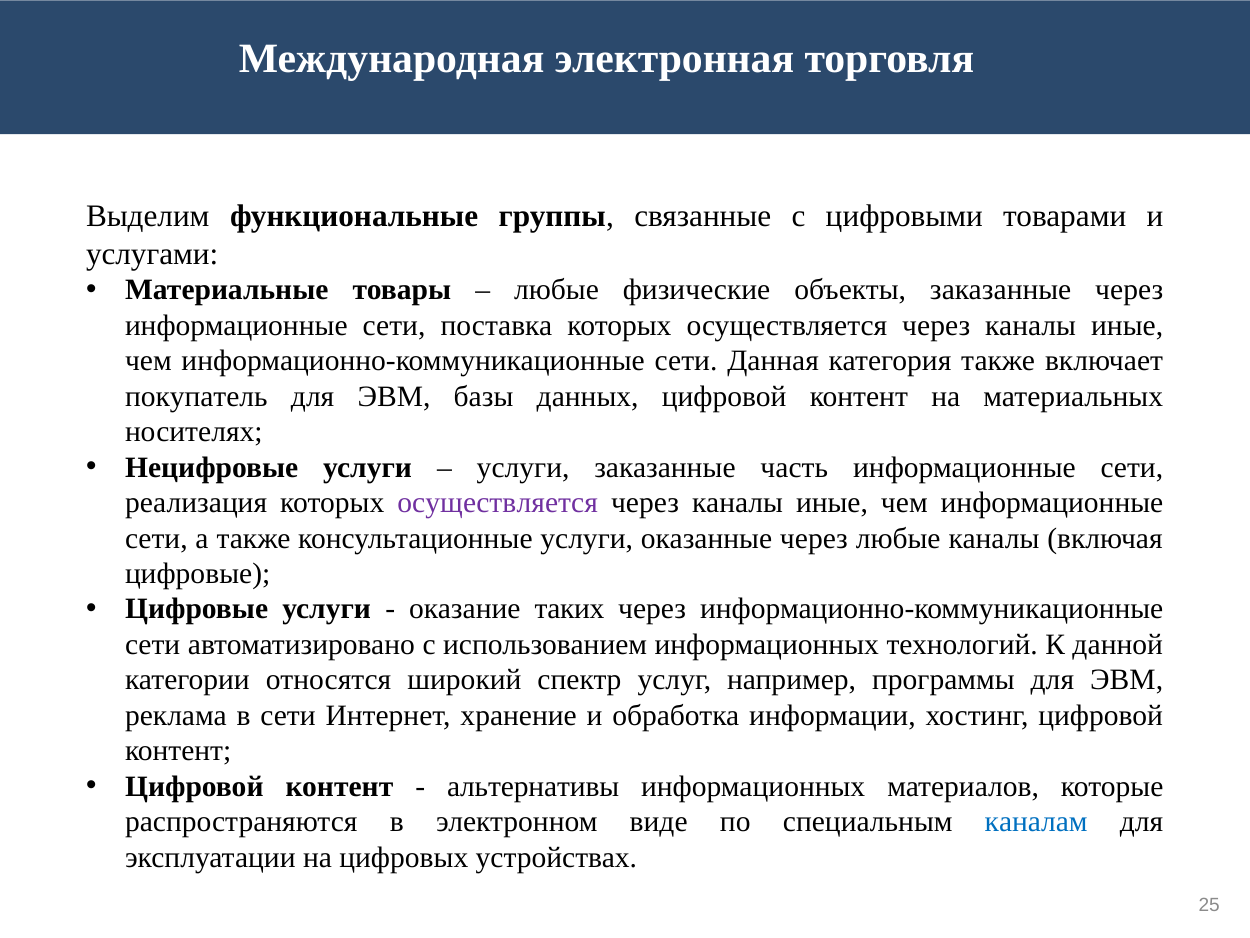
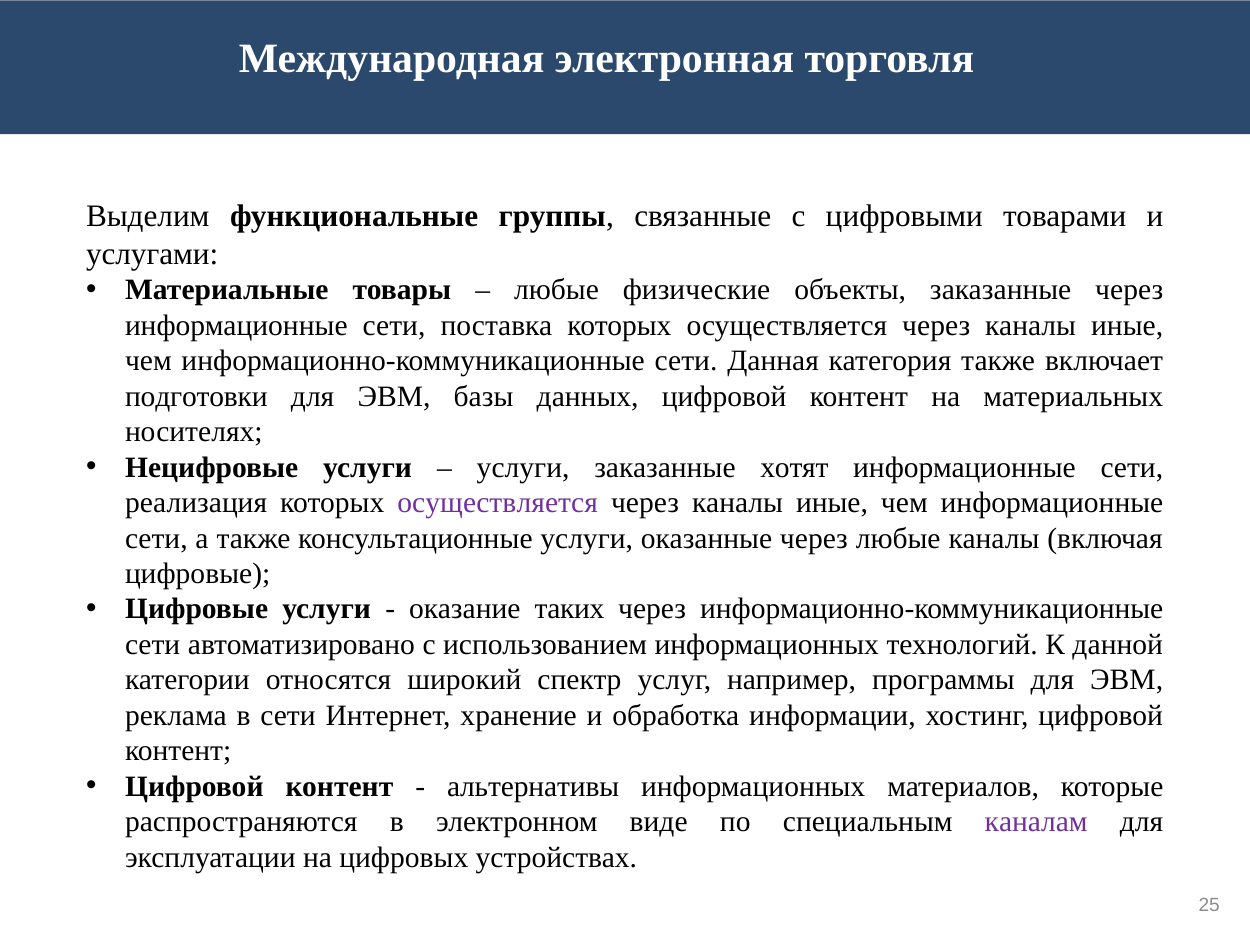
покупатель: покупатель -> подготовки
часть: часть -> хотят
каналам colour: blue -> purple
